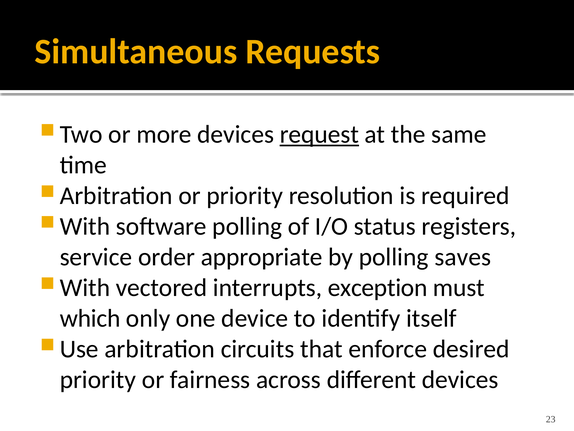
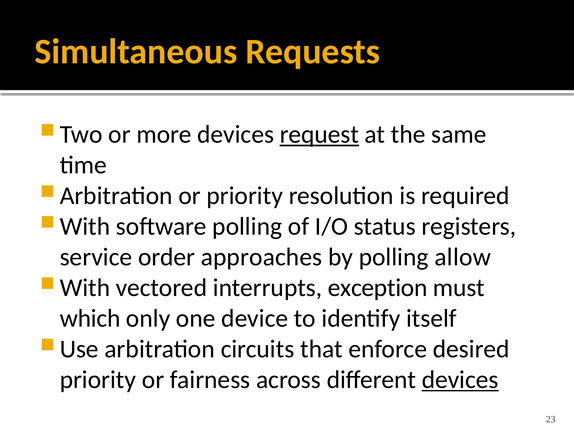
appropriate: appropriate -> approaches
saves: saves -> allow
devices at (460, 379) underline: none -> present
